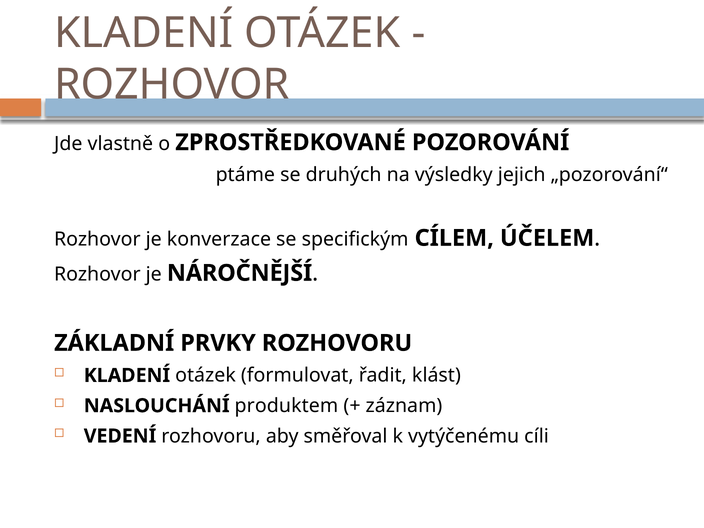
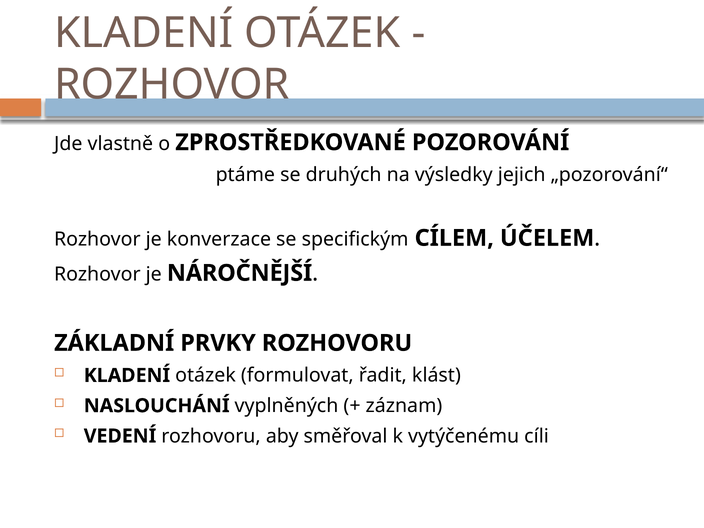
produktem: produktem -> vyplněných
